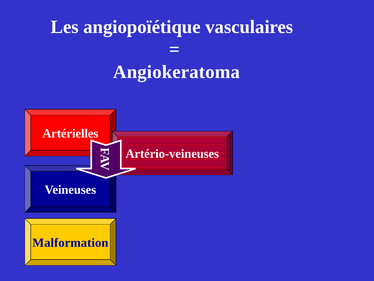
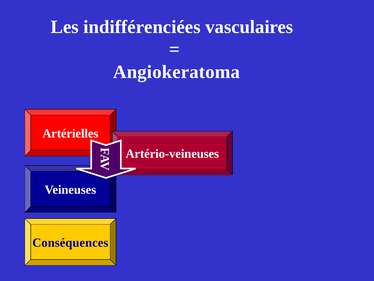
angiopoïétique: angiopoïétique -> indifférenciées
Malformation: Malformation -> Conséquences
